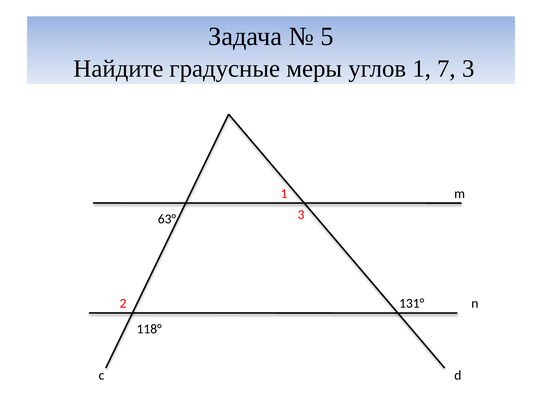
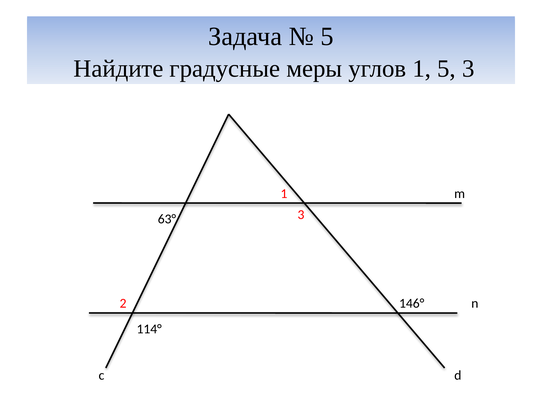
1 7: 7 -> 5
131°: 131° -> 146°
118°: 118° -> 114°
